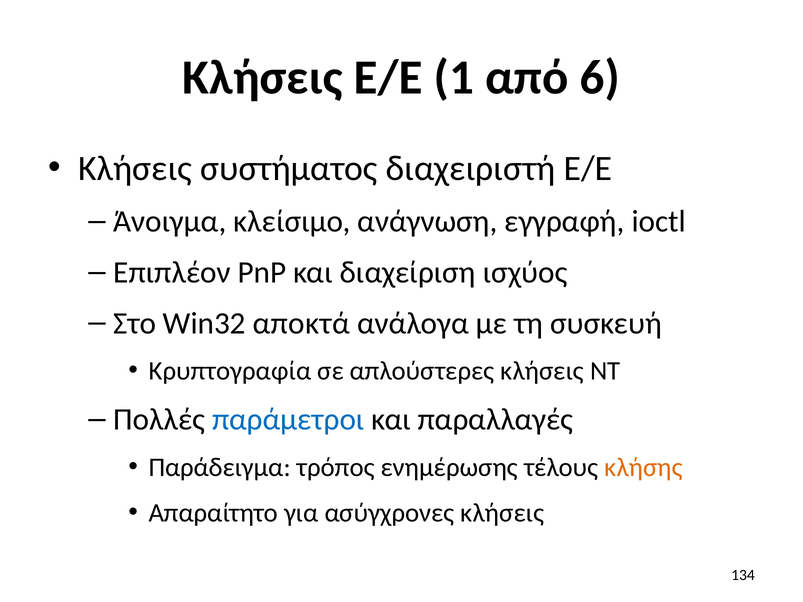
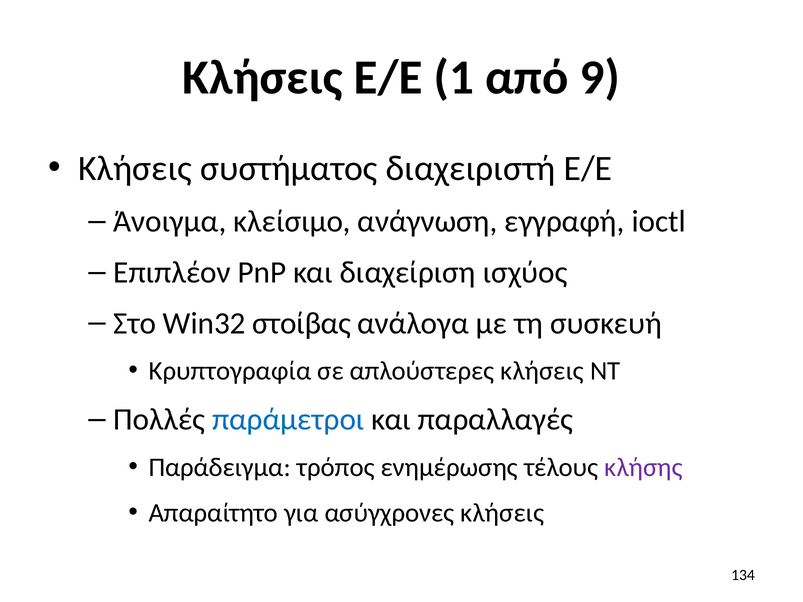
6: 6 -> 9
αποκτά: αποκτά -> στοίβας
κλήσης colour: orange -> purple
